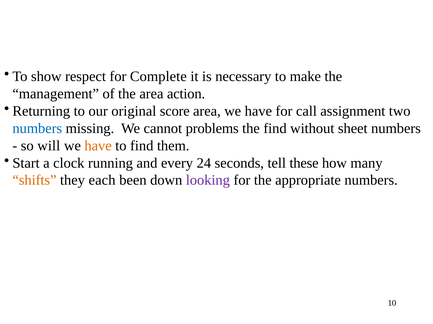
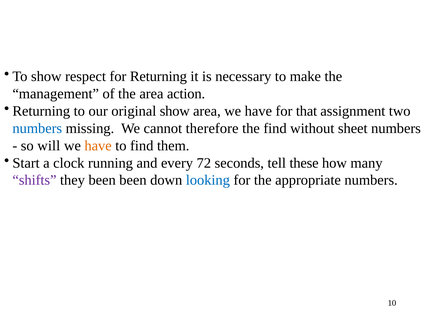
for Complete: Complete -> Returning
original score: score -> show
call: call -> that
problems: problems -> therefore
24: 24 -> 72
shifts colour: orange -> purple
they each: each -> been
looking colour: purple -> blue
